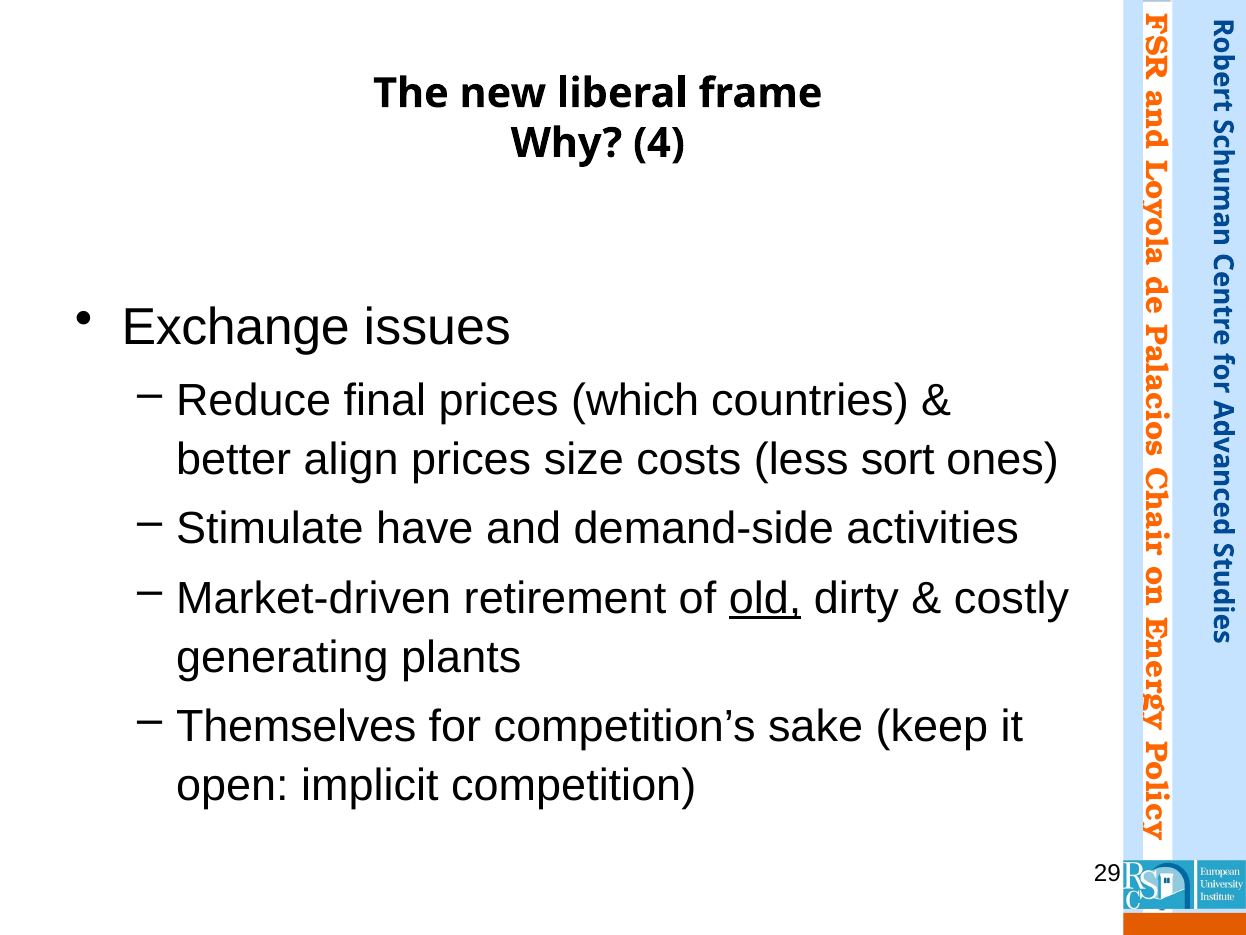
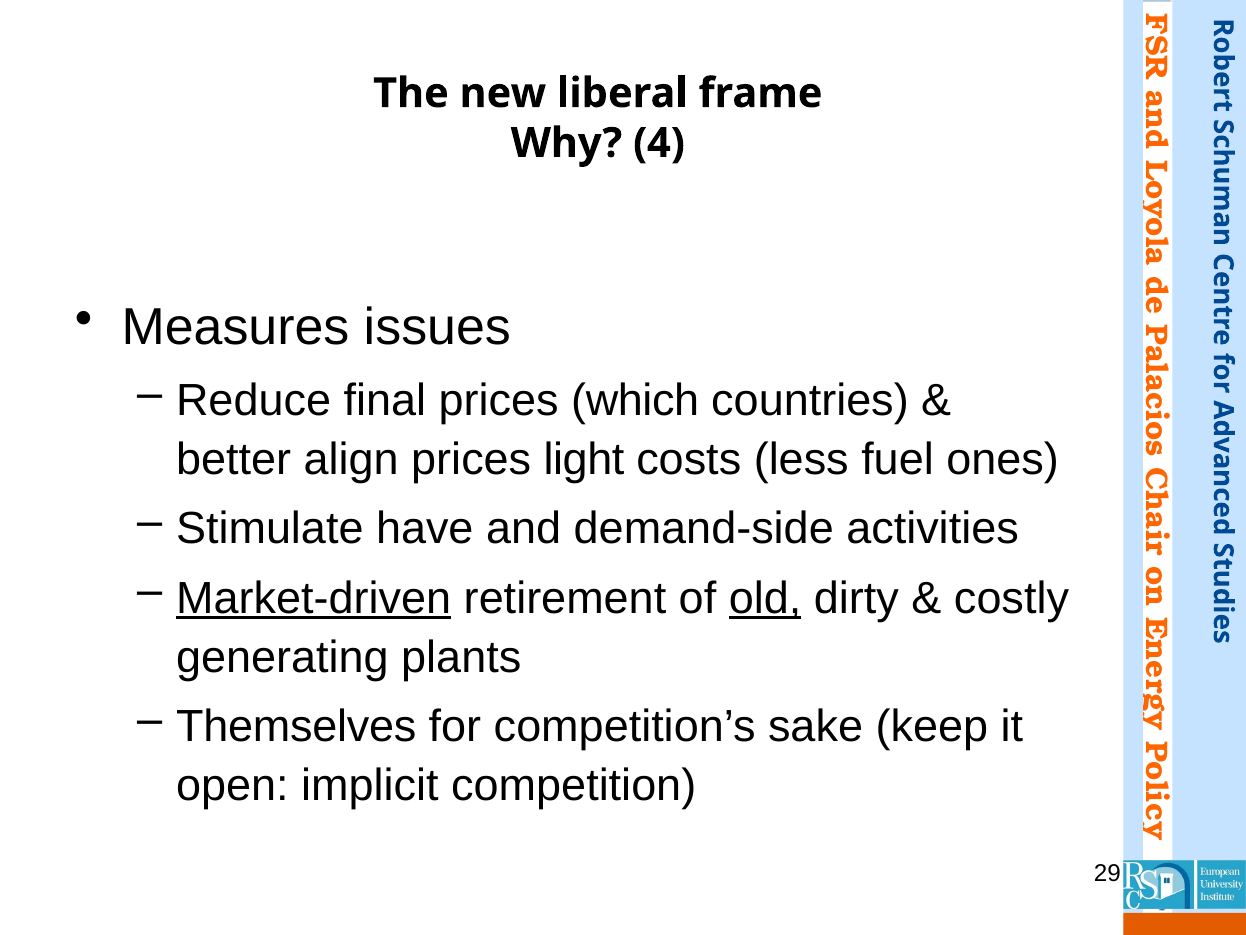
Exchange: Exchange -> Measures
size: size -> light
sort: sort -> fuel
Market-driven underline: none -> present
